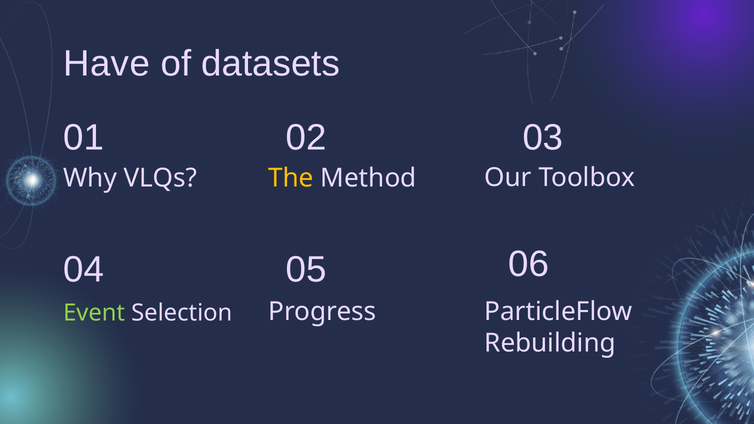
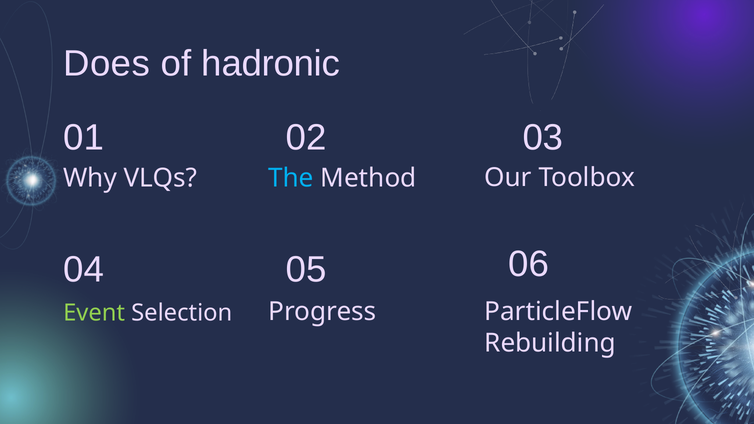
Have: Have -> Does
datasets: datasets -> hadronic
The colour: yellow -> light blue
